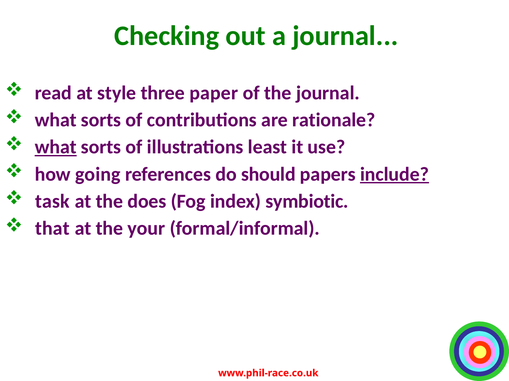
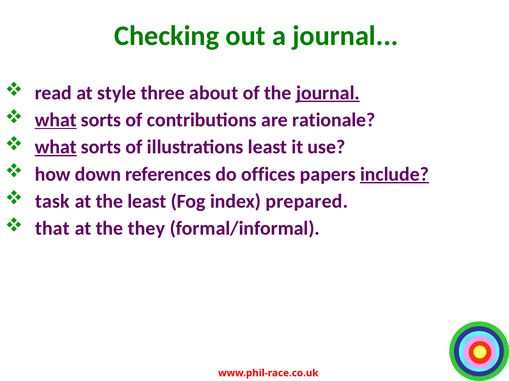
paper: paper -> about
journal at (328, 93) underline: none -> present
what at (56, 120) underline: none -> present
going: going -> down
should: should -> offices
the does: does -> least
symbiotic: symbiotic -> prepared
your: your -> they
